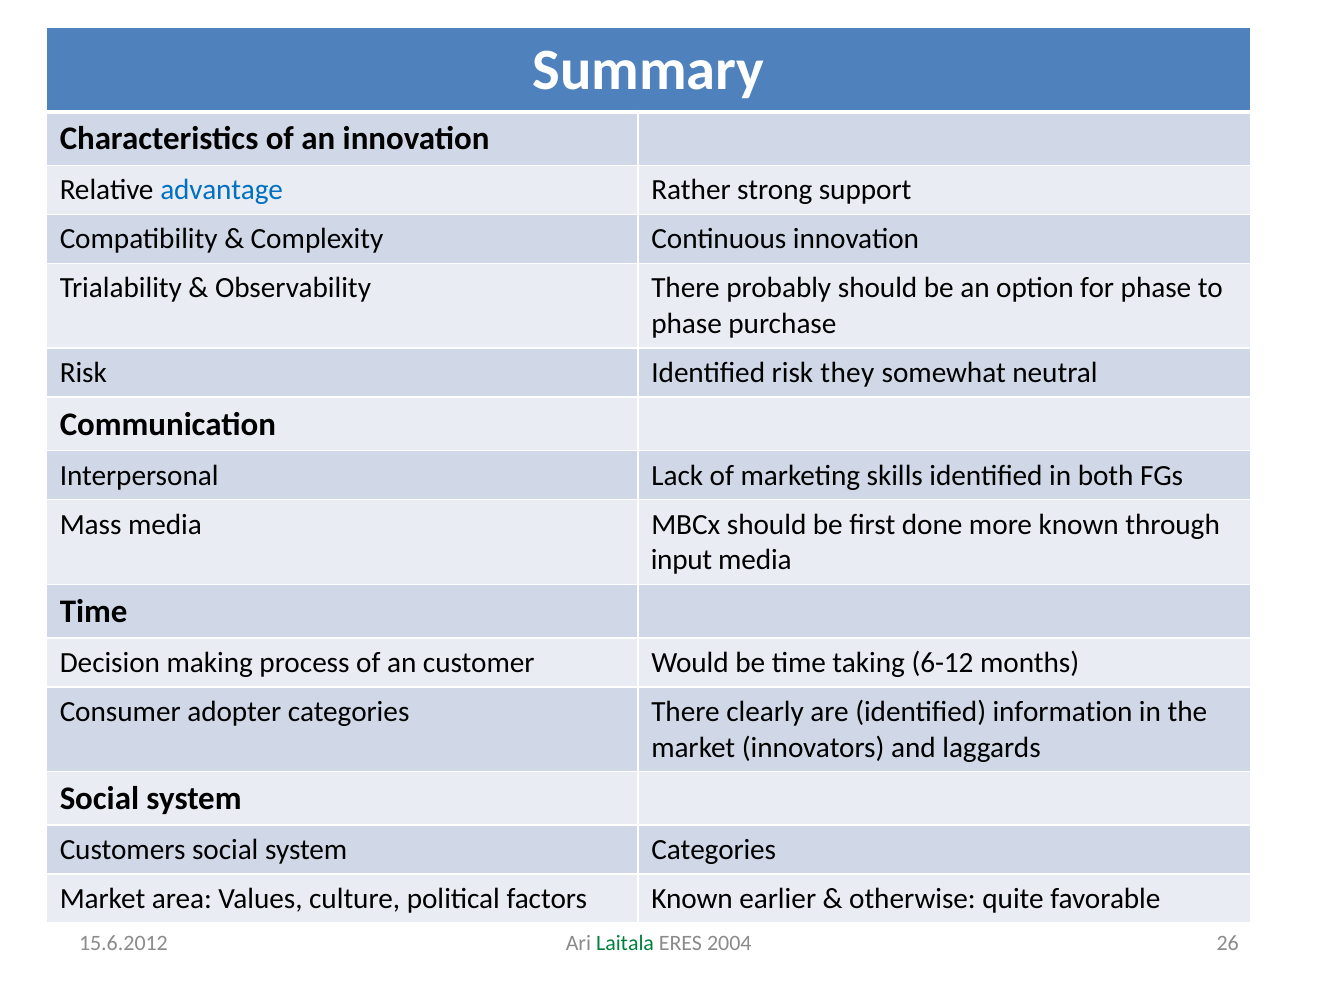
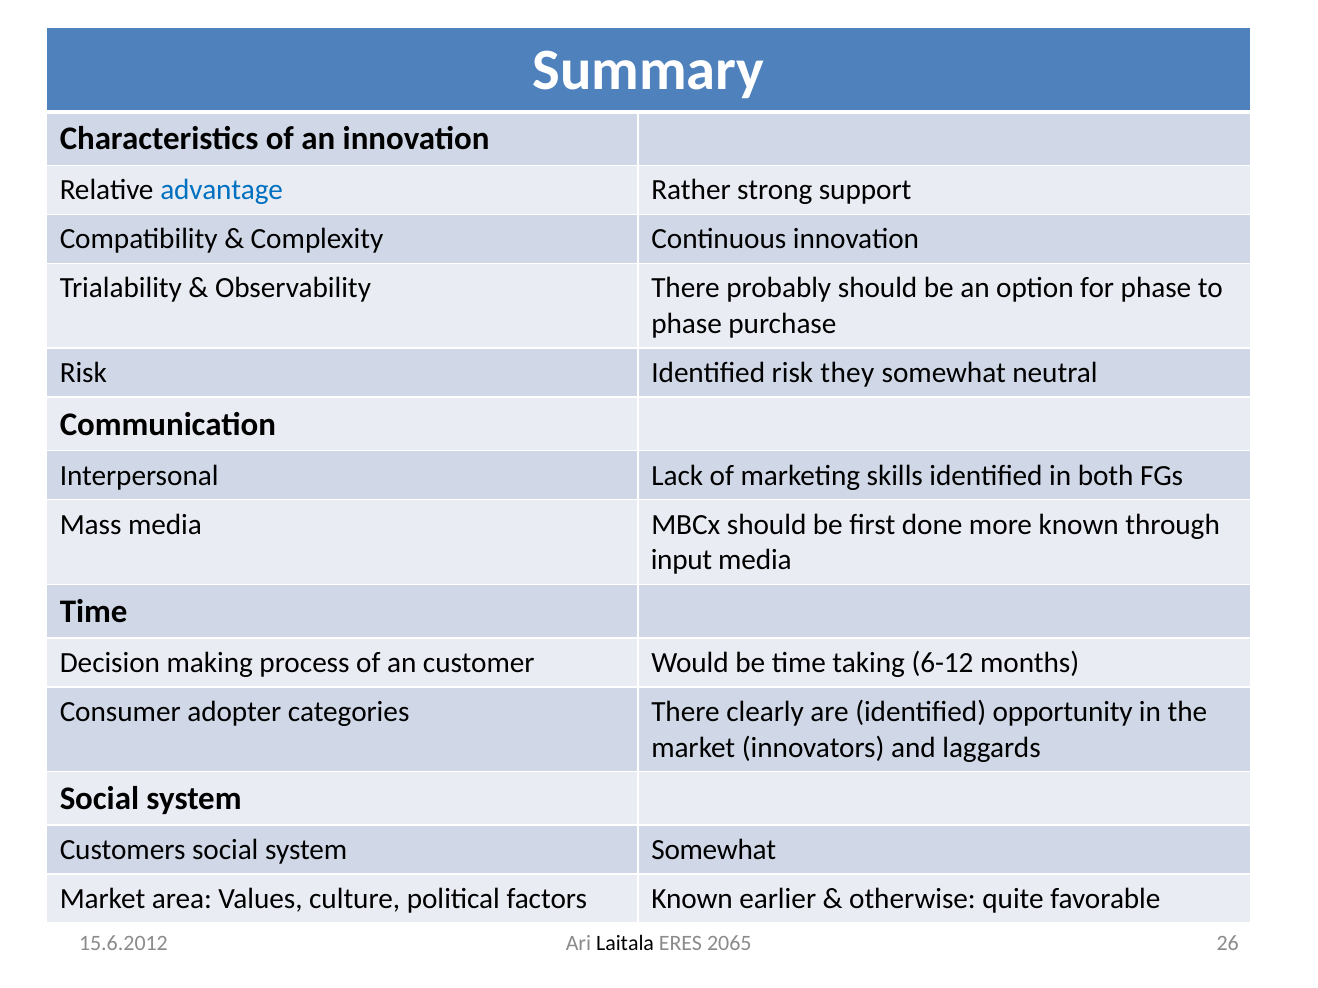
information: information -> opportunity
system Categories: Categories -> Somewhat
Laitala colour: green -> black
2004: 2004 -> 2065
